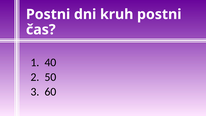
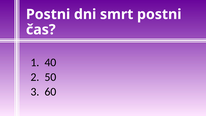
kruh: kruh -> smrt
